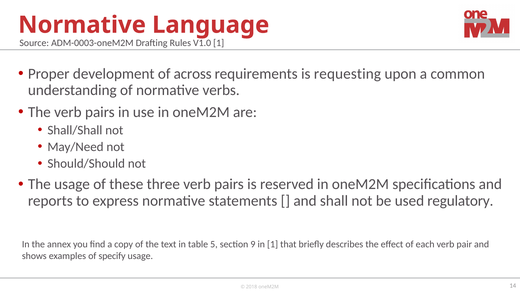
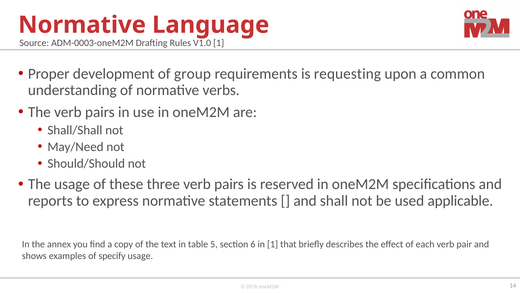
across: across -> group
regulatory: regulatory -> applicable
9: 9 -> 6
